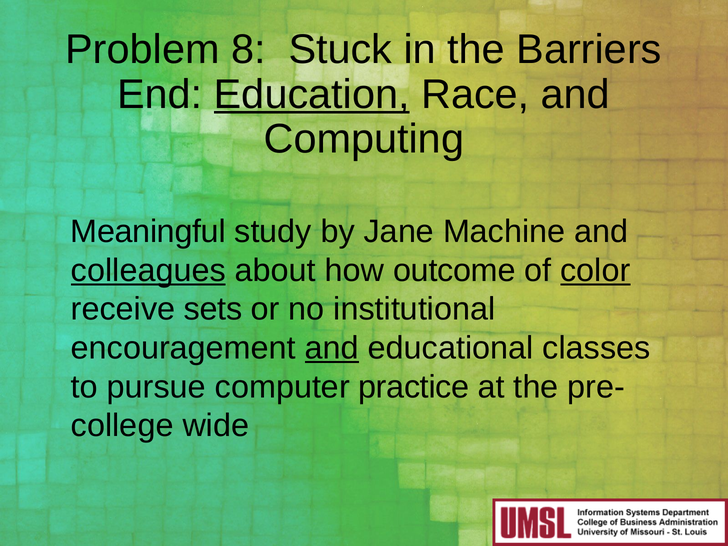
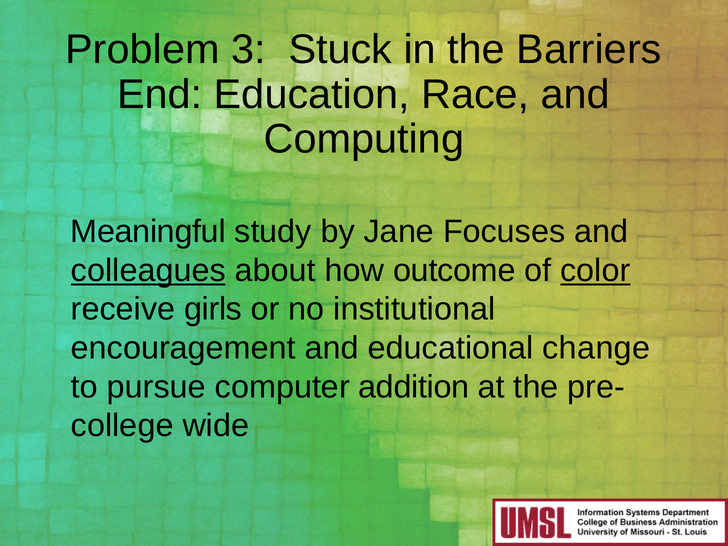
8: 8 -> 3
Education underline: present -> none
Machine: Machine -> Focuses
sets: sets -> girls
and at (332, 348) underline: present -> none
classes: classes -> change
practice: practice -> addition
